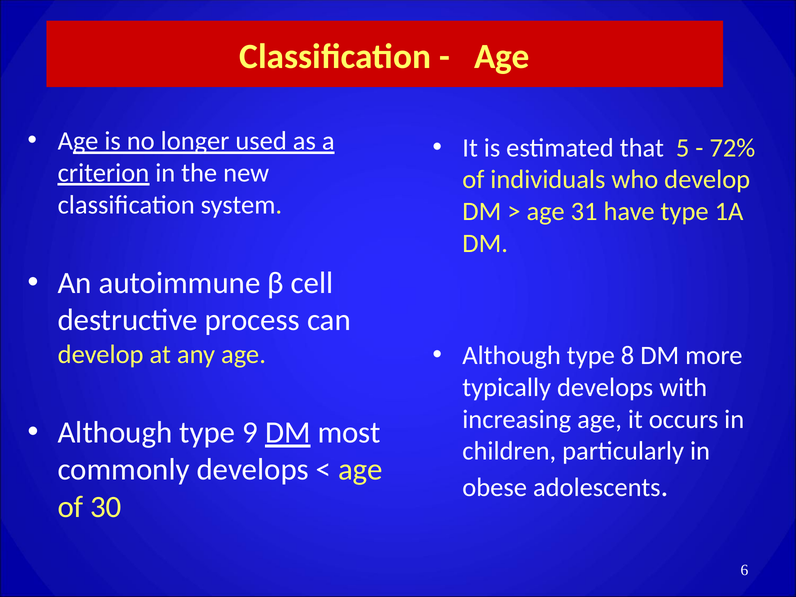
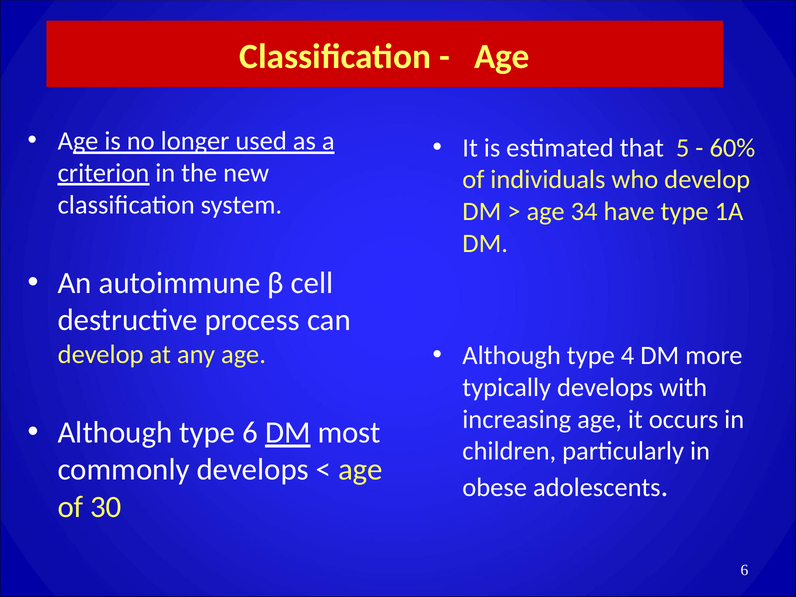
72%: 72% -> 60%
31: 31 -> 34
8: 8 -> 4
type 9: 9 -> 6
